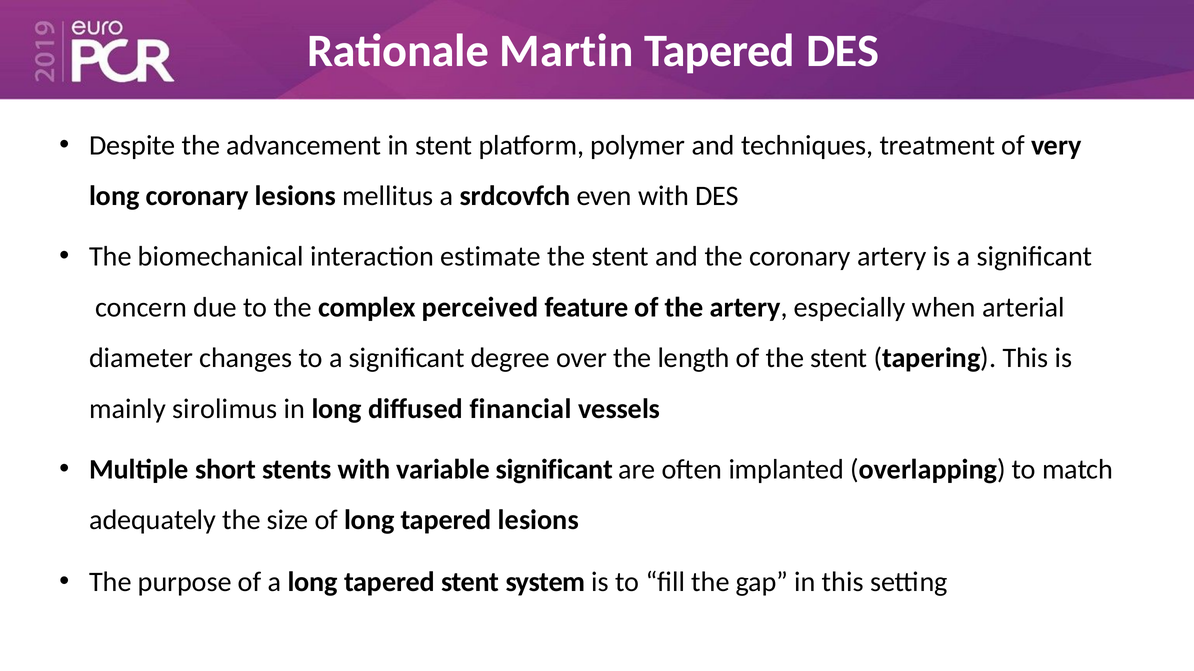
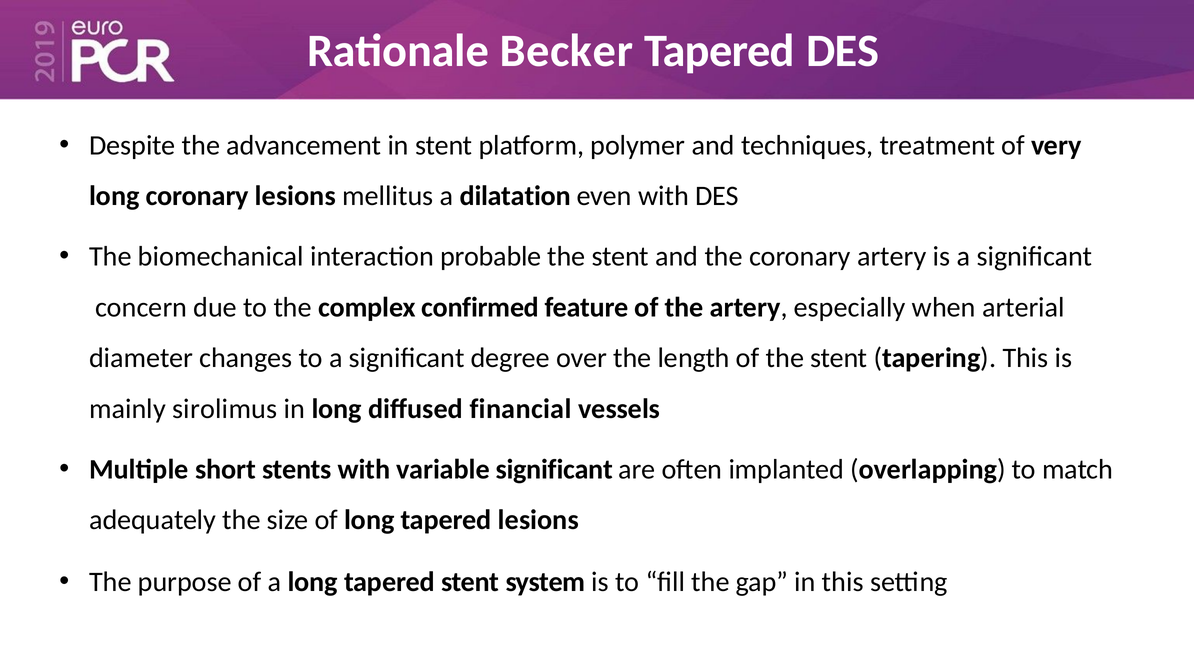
Martin: Martin -> Becker
srdcovfch: srdcovfch -> dilatation
estimate: estimate -> probable
perceived: perceived -> confirmed
